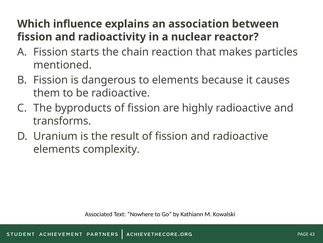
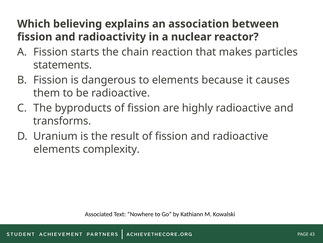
influence: influence -> believing
mentioned: mentioned -> statements
